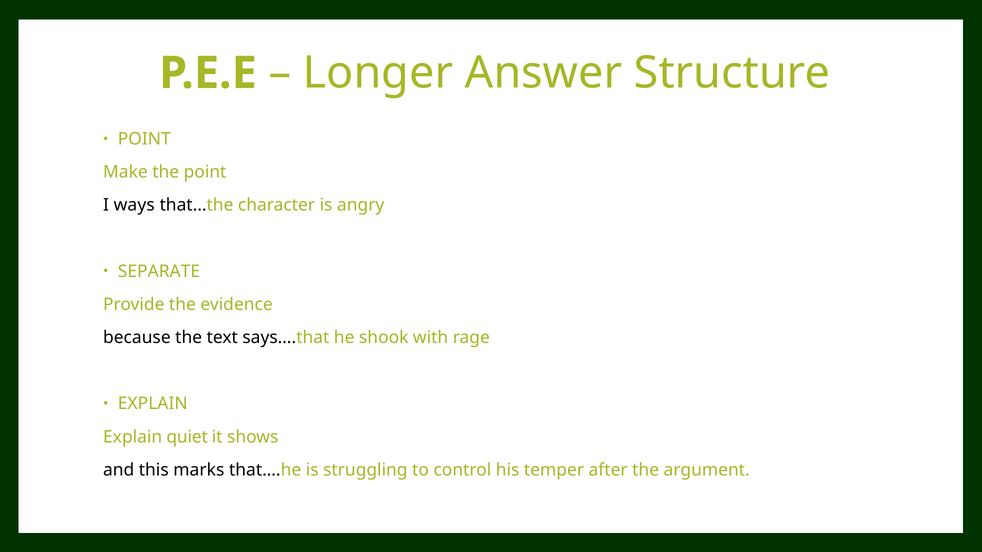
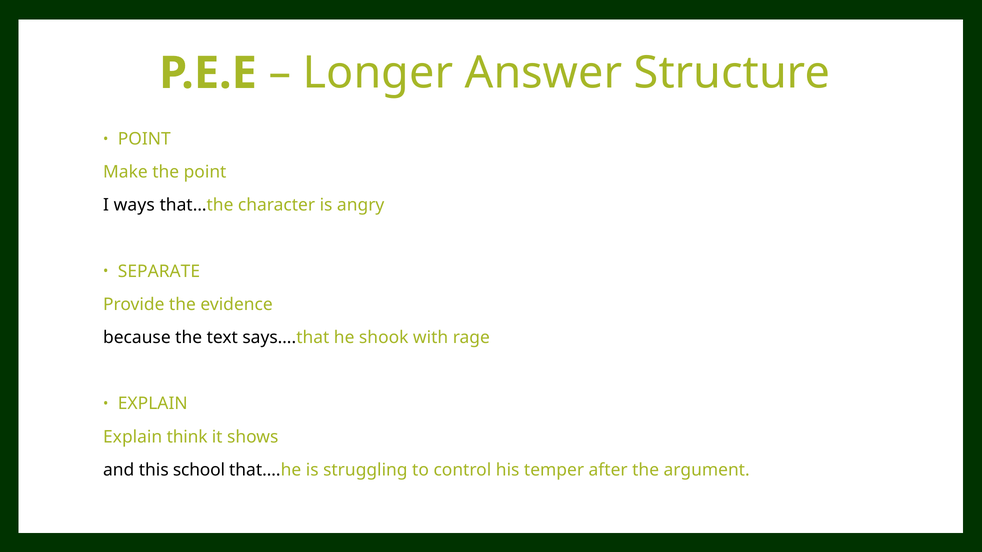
quiet: quiet -> think
marks: marks -> school
